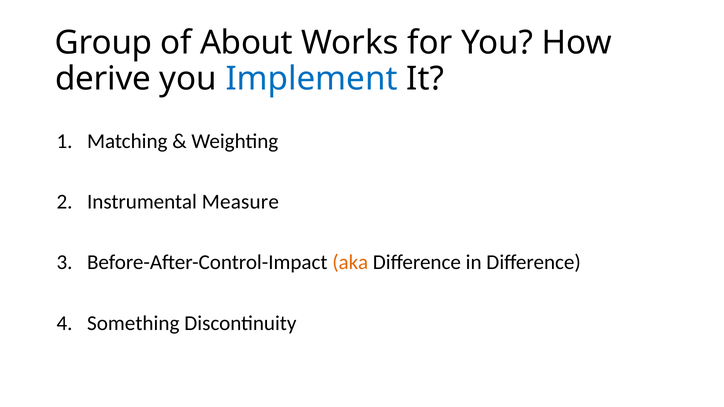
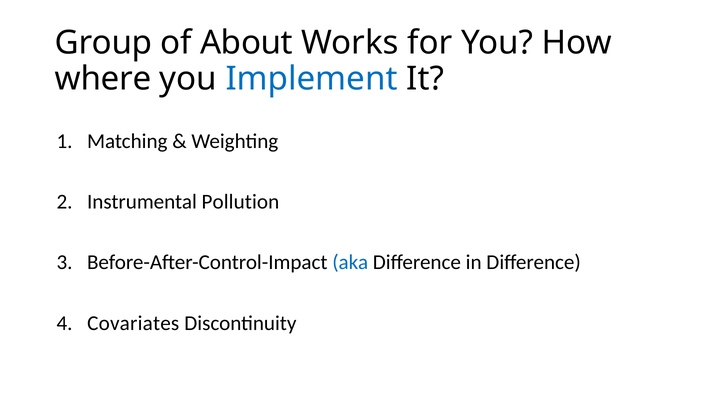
derive: derive -> where
Measure: Measure -> Pollution
aka colour: orange -> blue
Something: Something -> Covariates
